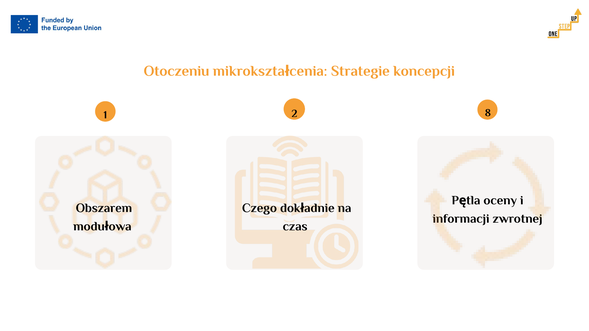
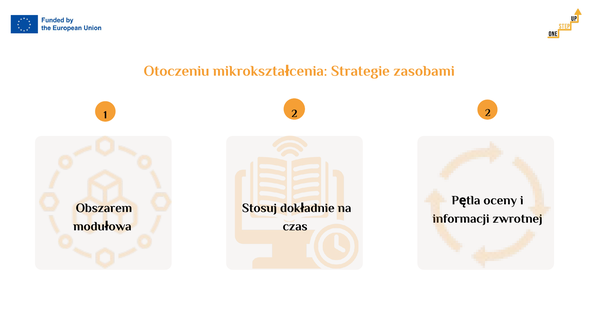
koncepcji: koncepcji -> zasobami
2 8: 8 -> 2
Czego: Czego -> Stosuj
